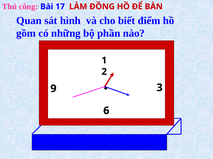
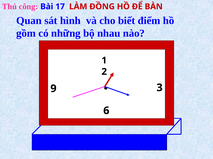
phần: phần -> nhau
